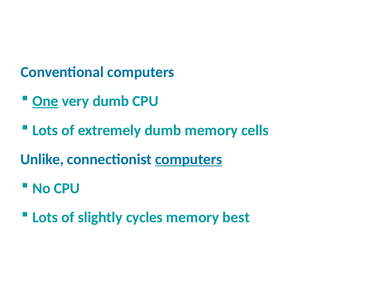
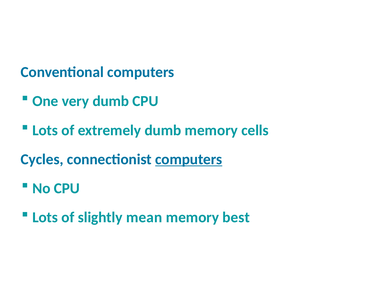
One underline: present -> none
Unlike: Unlike -> Cycles
cycles: cycles -> mean
